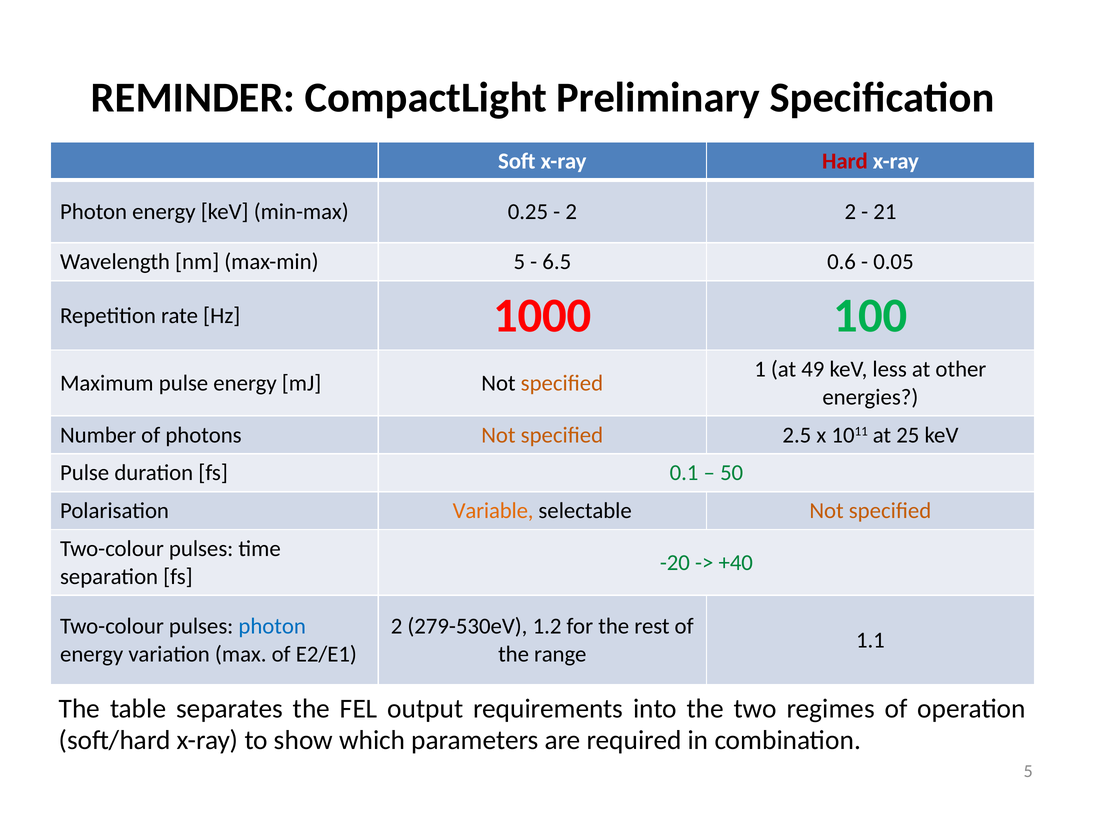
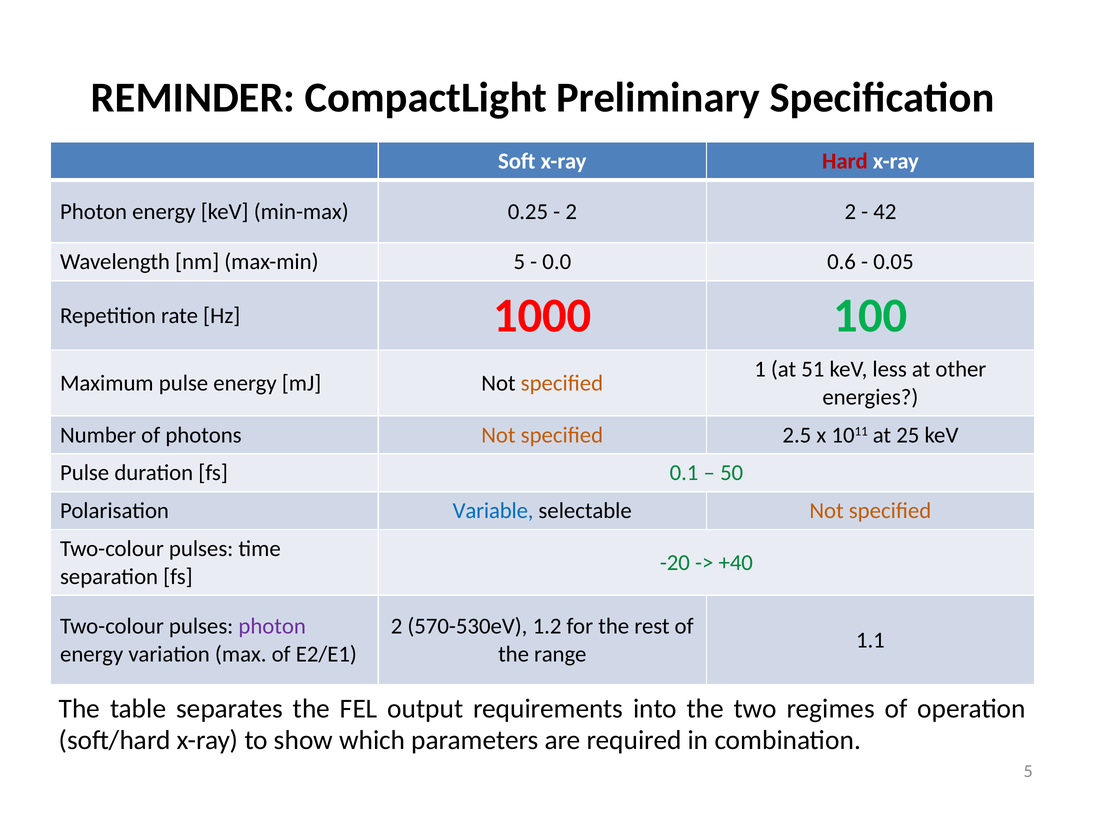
21: 21 -> 42
6.5: 6.5 -> 0.0
49: 49 -> 51
Variable colour: orange -> blue
photon at (272, 626) colour: blue -> purple
279-530eV: 279-530eV -> 570-530eV
